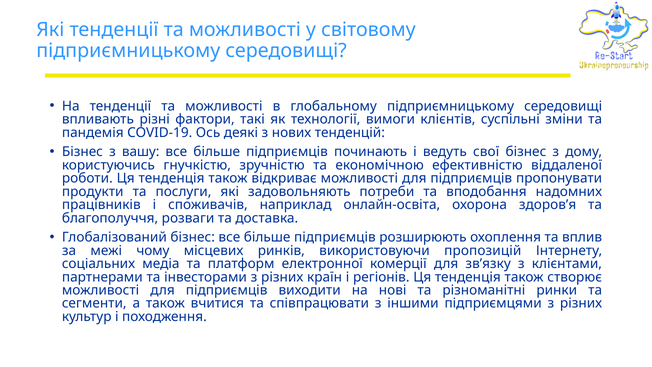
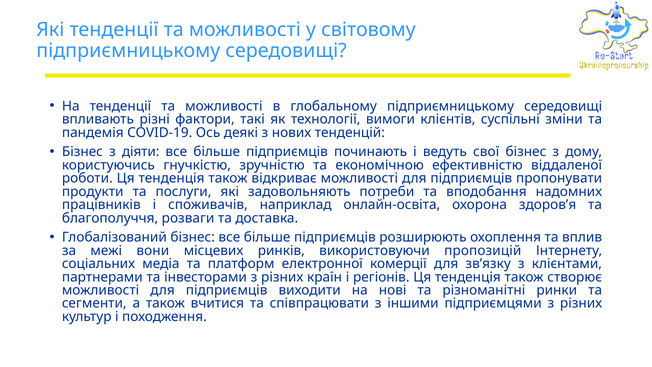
вашу: вашу -> діяти
чому: чому -> вони
